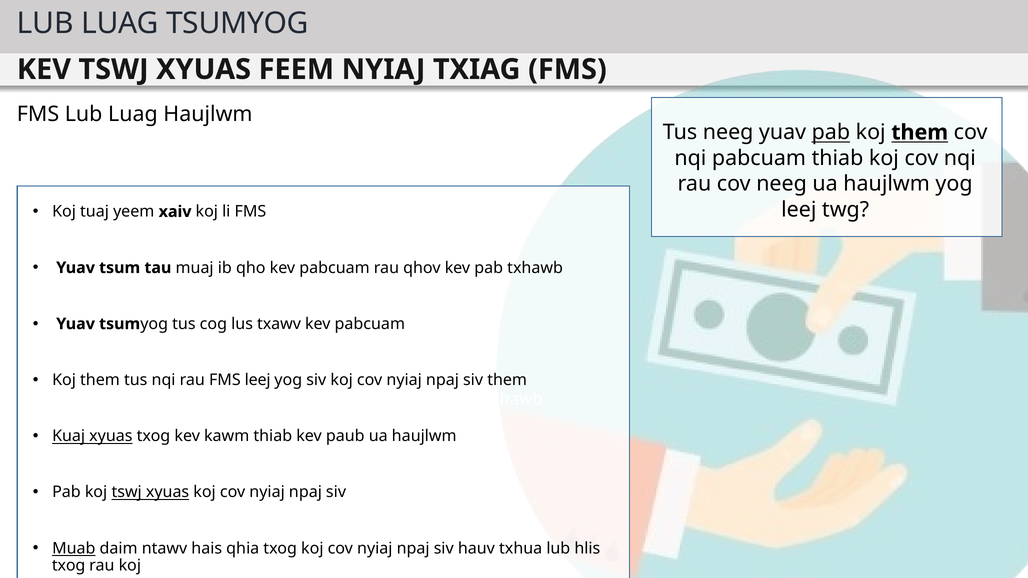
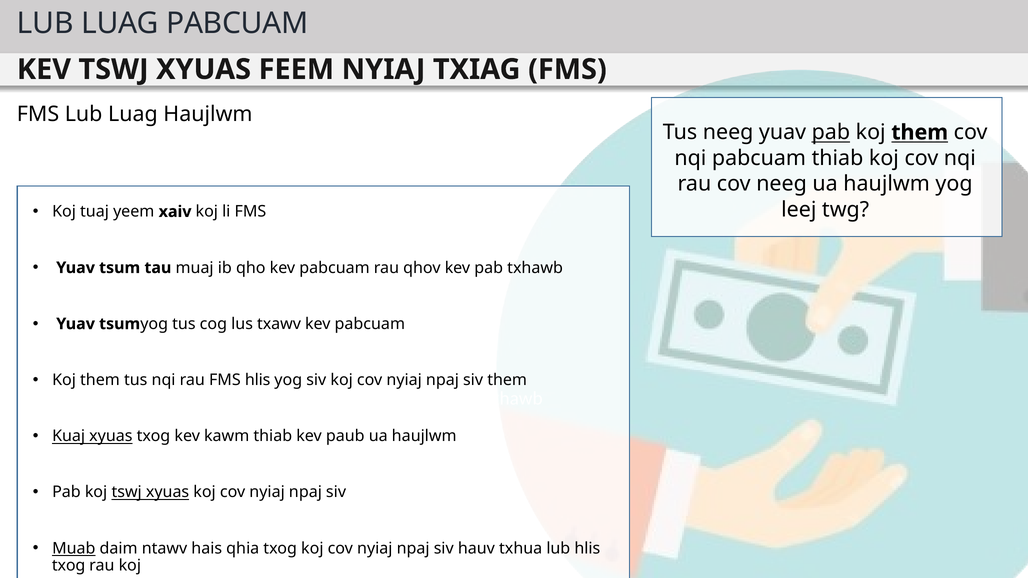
LUAG TSUMYOG: TSUMYOG -> PABCUAM
FMS leej: leej -> hlis
